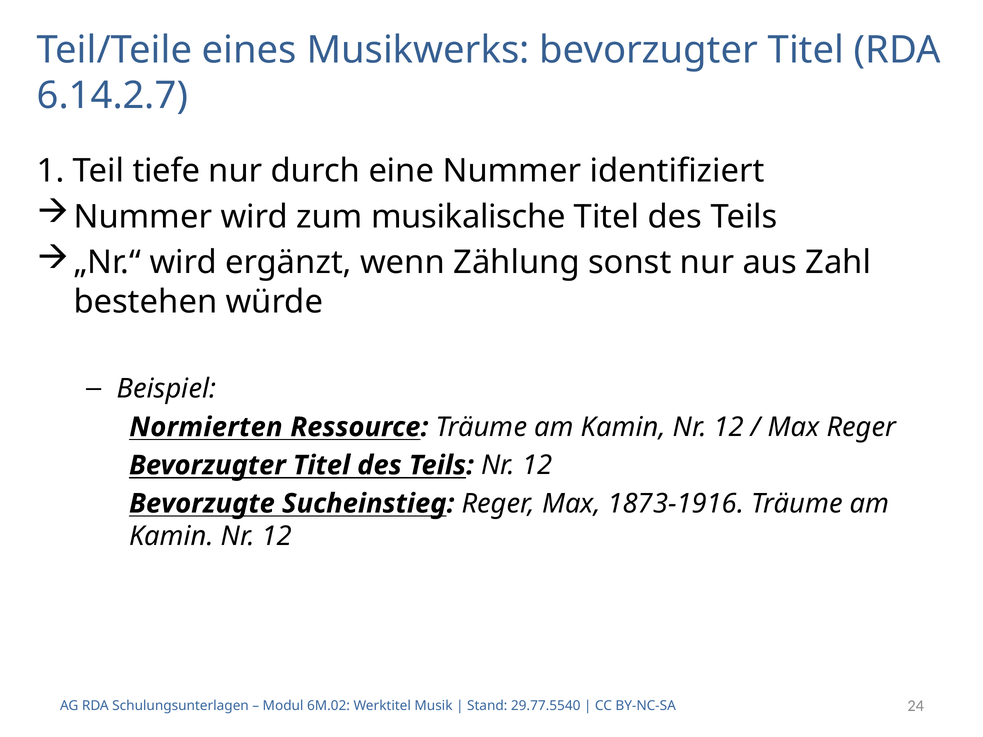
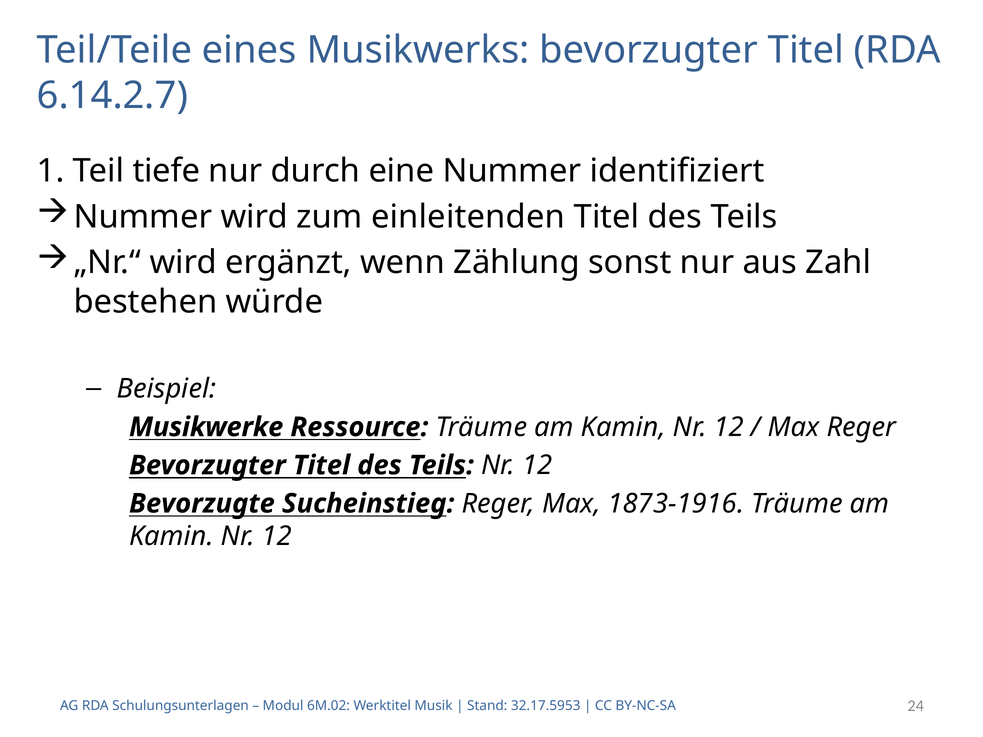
musikalische: musikalische -> einleitenden
Normierten: Normierten -> Musikwerke
29.77.5540: 29.77.5540 -> 32.17.5953
